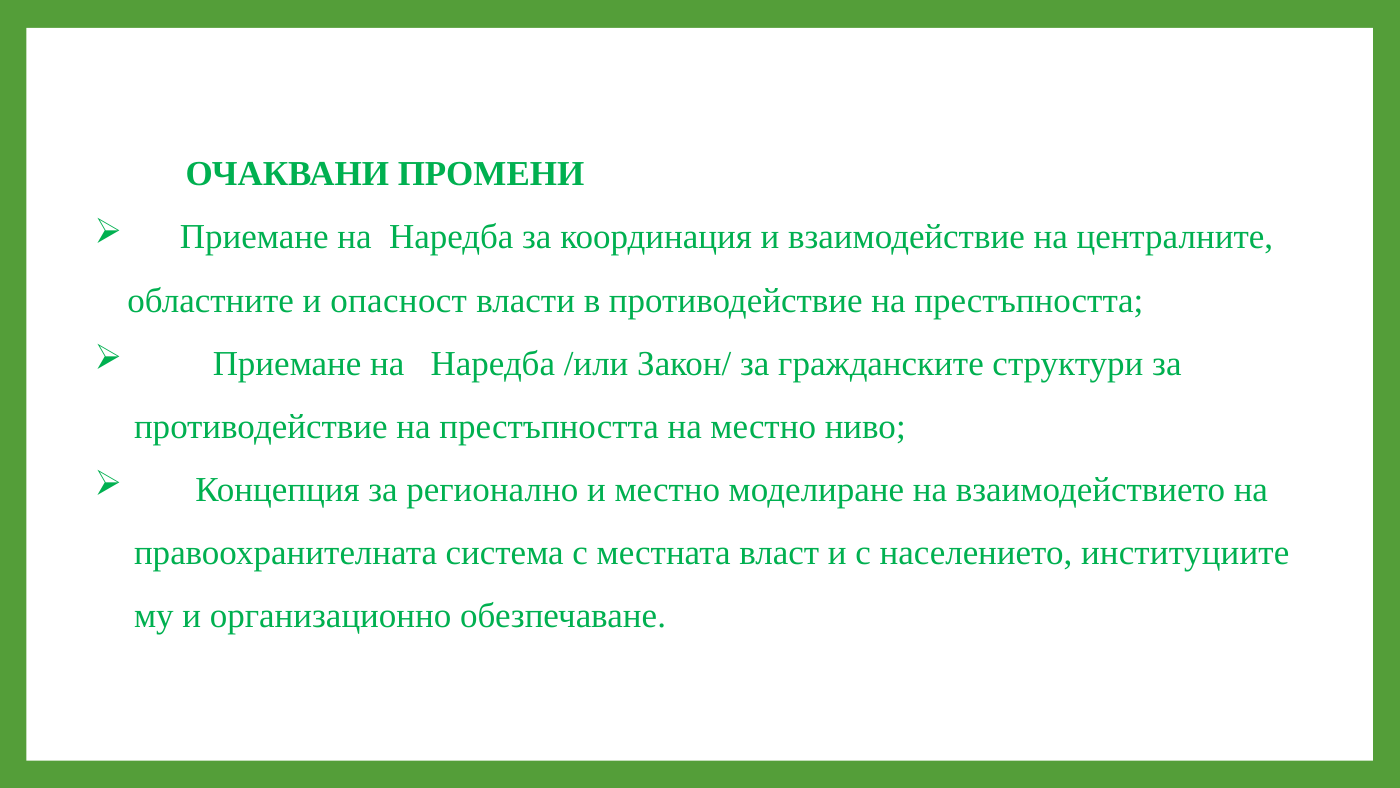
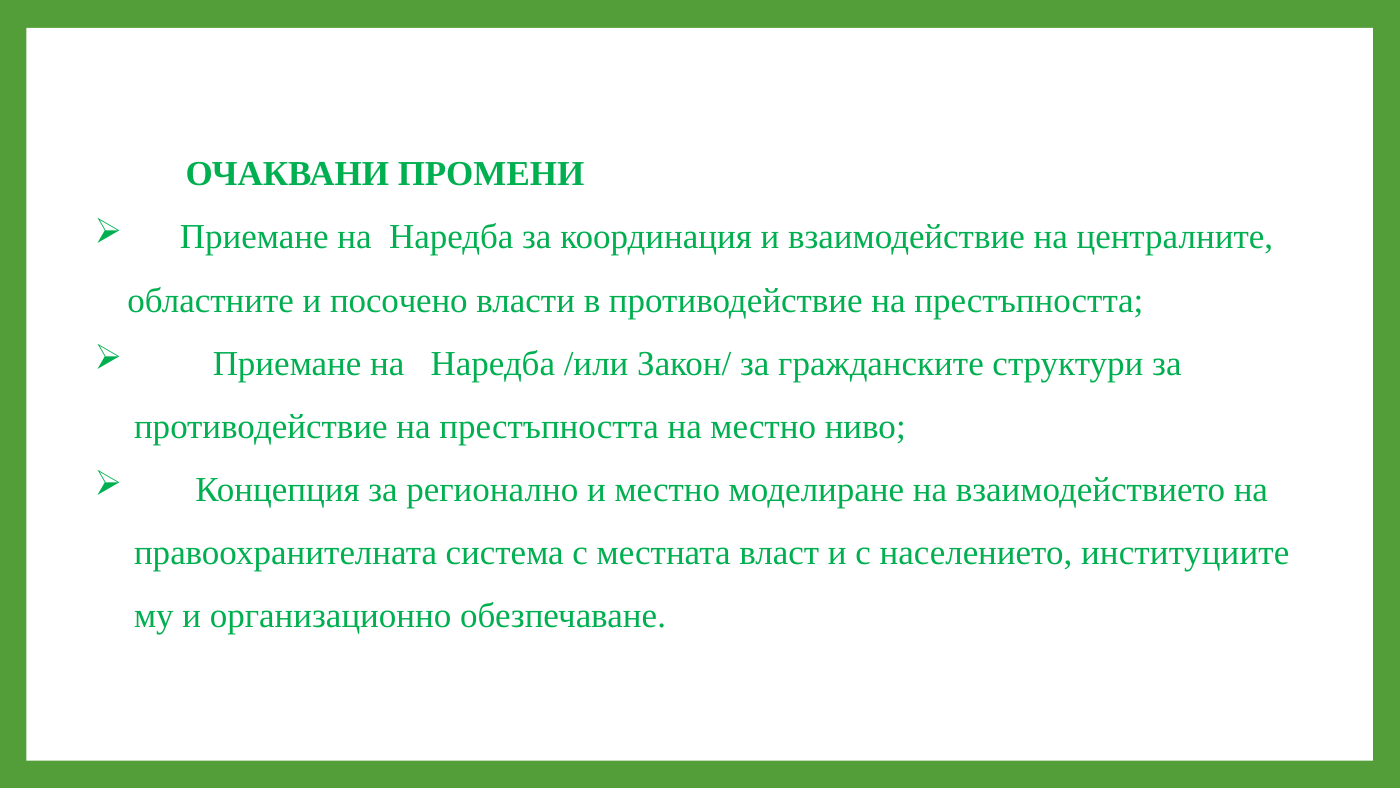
опасност: опасност -> посочено
